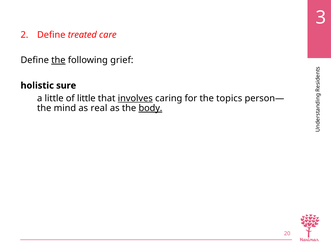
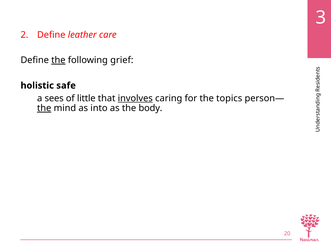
treated: treated -> leather
sure: sure -> safe
a little: little -> sees
the at (44, 108) underline: none -> present
real: real -> into
body underline: present -> none
